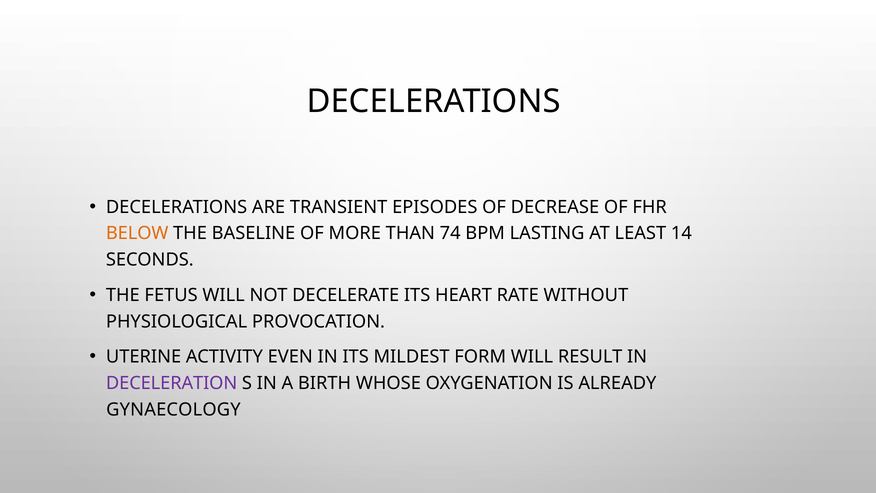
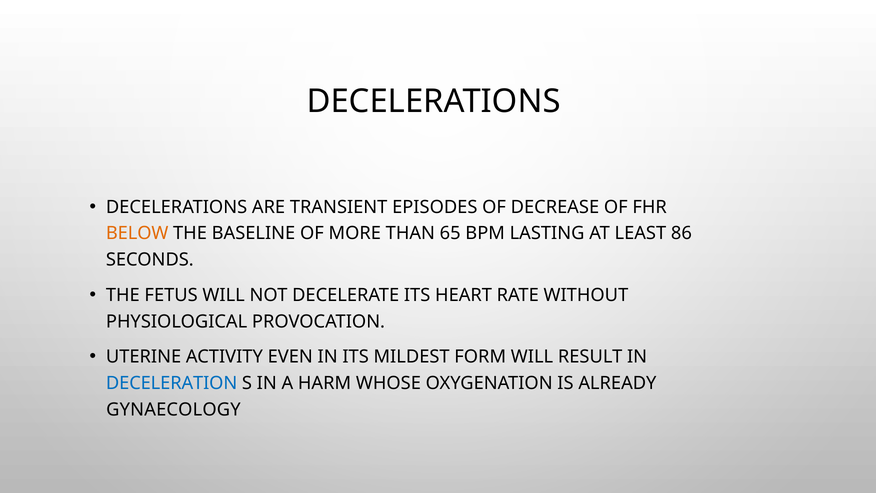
74: 74 -> 65
14: 14 -> 86
DECELERATION colour: purple -> blue
BIRTH: BIRTH -> HARM
